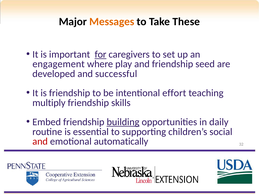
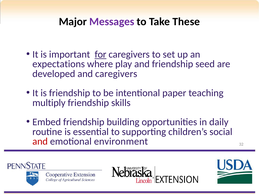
Messages colour: orange -> purple
engagement: engagement -> expectations
and successful: successful -> caregivers
effort: effort -> paper
building underline: present -> none
automatically: automatically -> environment
